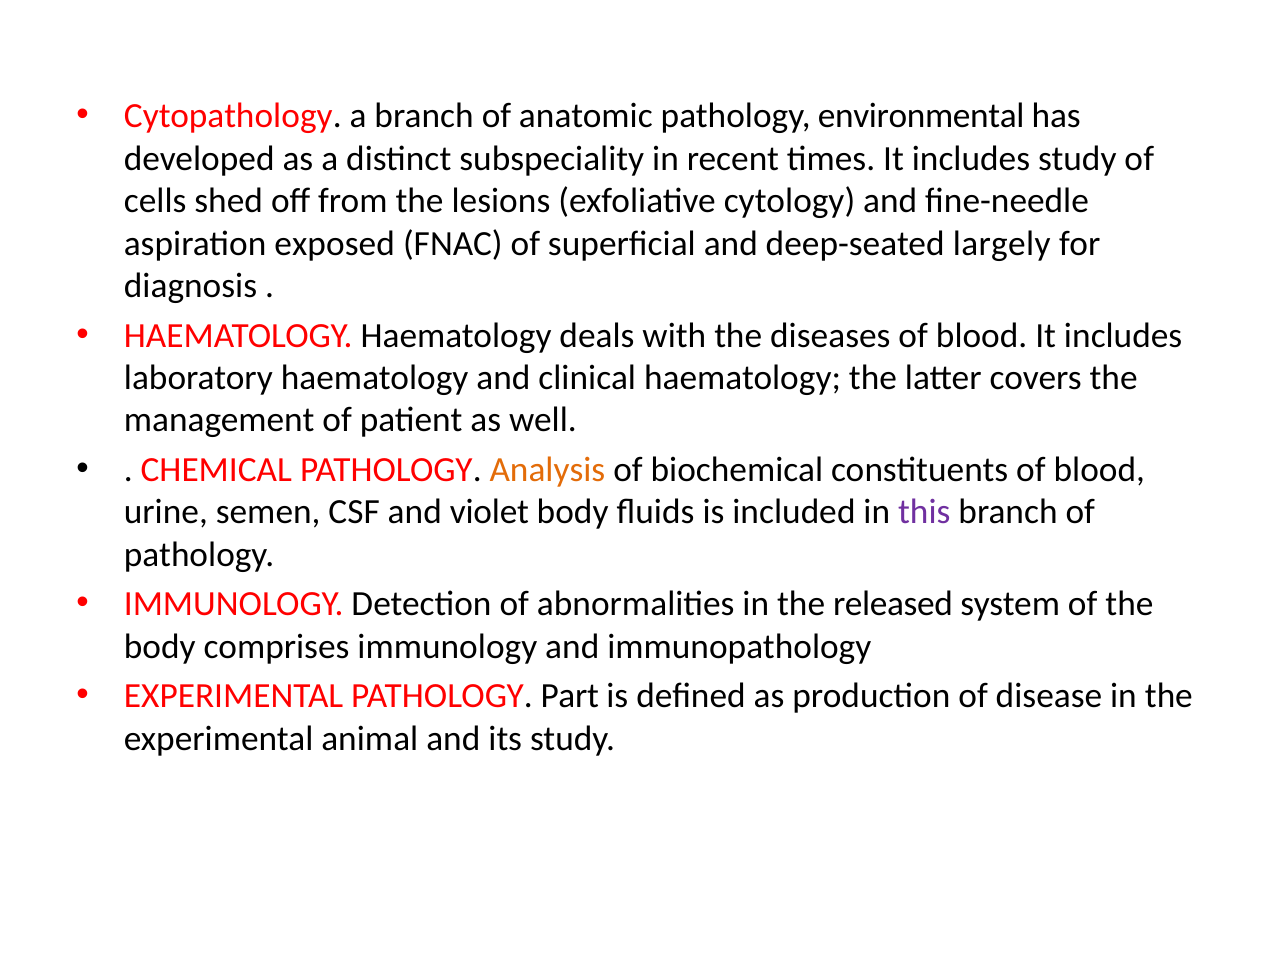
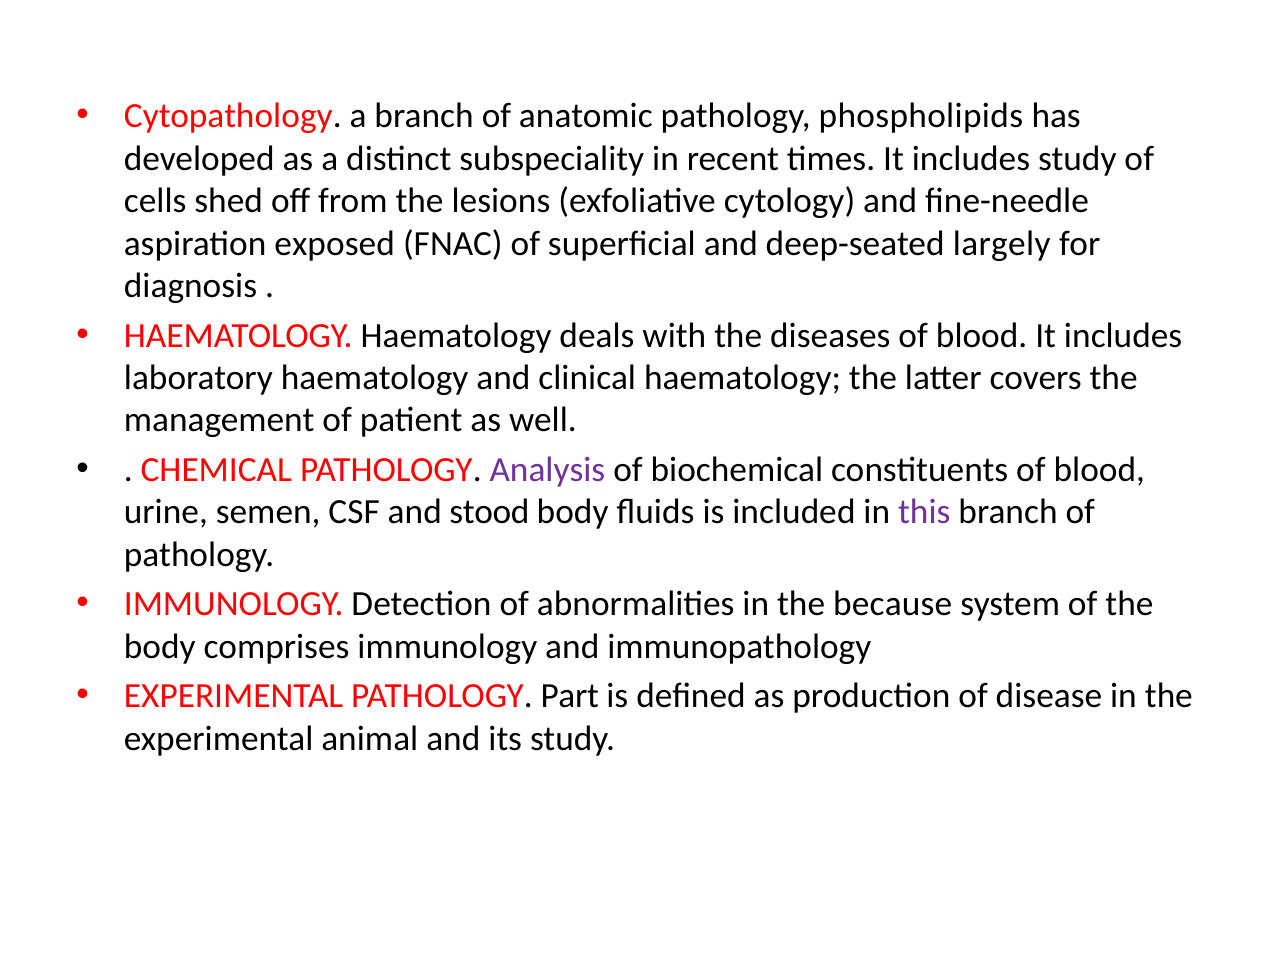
environmental: environmental -> phospholipids
Analysis colour: orange -> purple
violet: violet -> stood
released: released -> because
